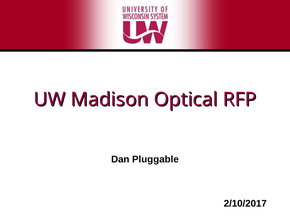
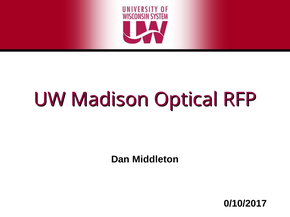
Pluggable: Pluggable -> Middleton
2/10/2017: 2/10/2017 -> 0/10/2017
